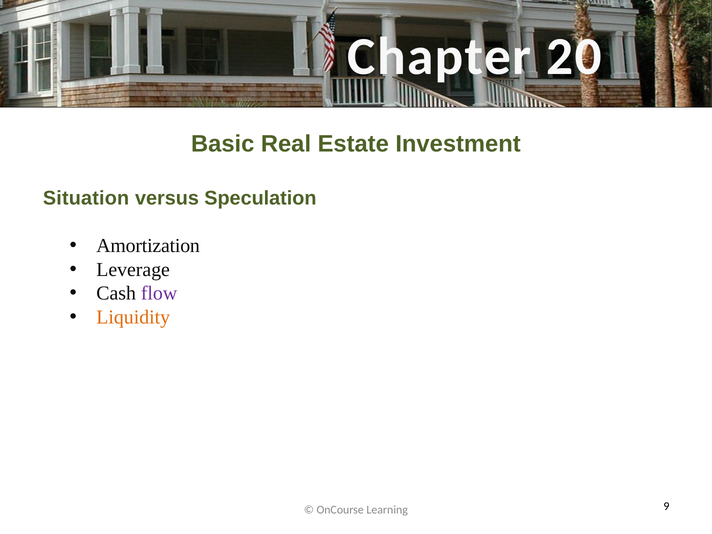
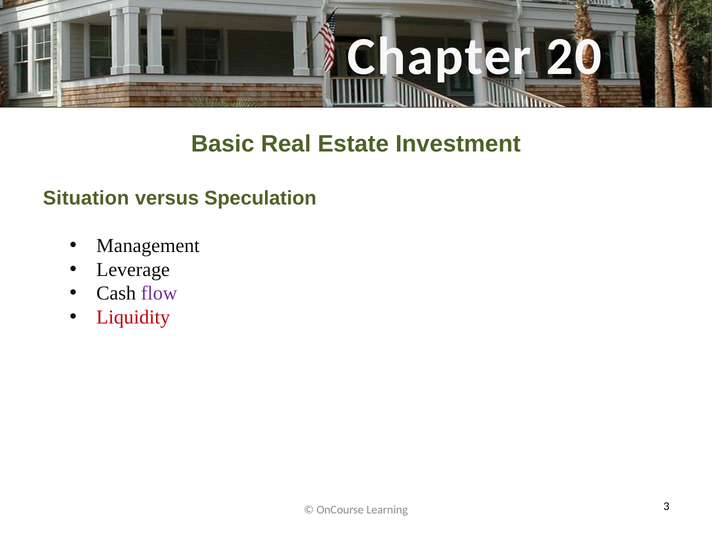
Amortization: Amortization -> Management
Liquidity colour: orange -> red
9: 9 -> 3
